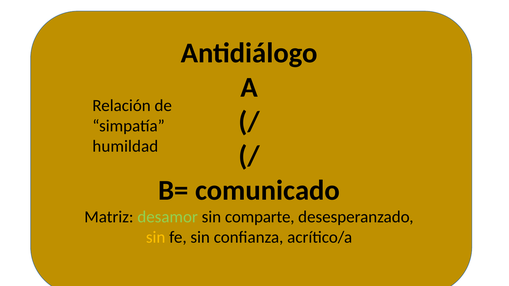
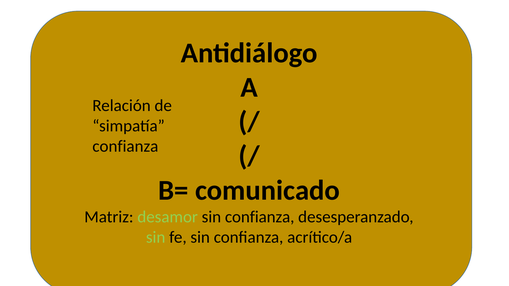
humildad at (125, 146): humildad -> confianza
comparte at (260, 217): comparte -> confianza
sin at (156, 237) colour: yellow -> light green
